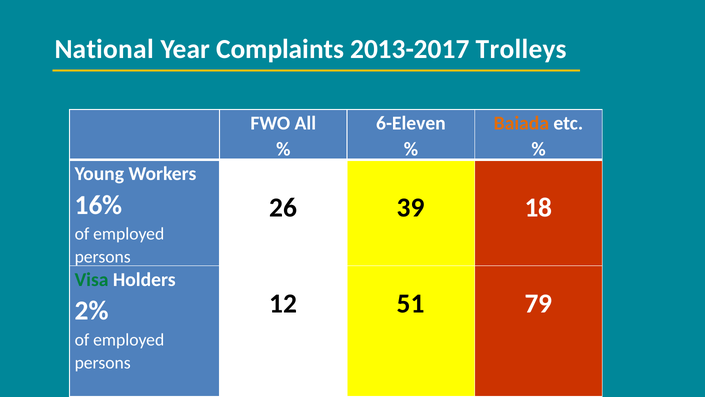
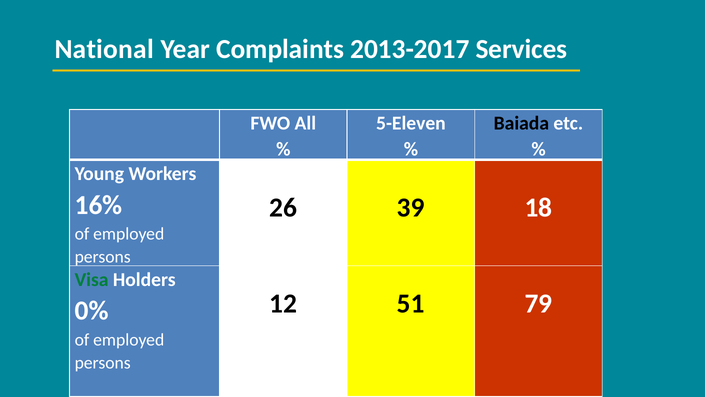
Trolleys: Trolleys -> Services
6-Eleven: 6-Eleven -> 5-Eleven
Baiada colour: orange -> black
2%: 2% -> 0%
